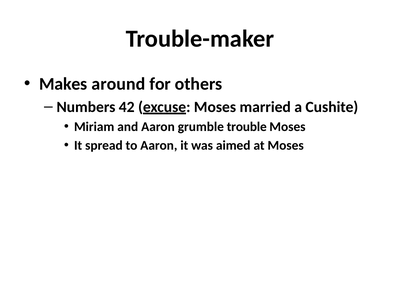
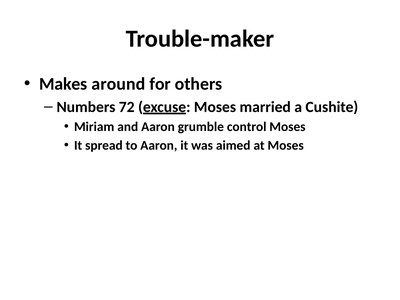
42: 42 -> 72
trouble: trouble -> control
